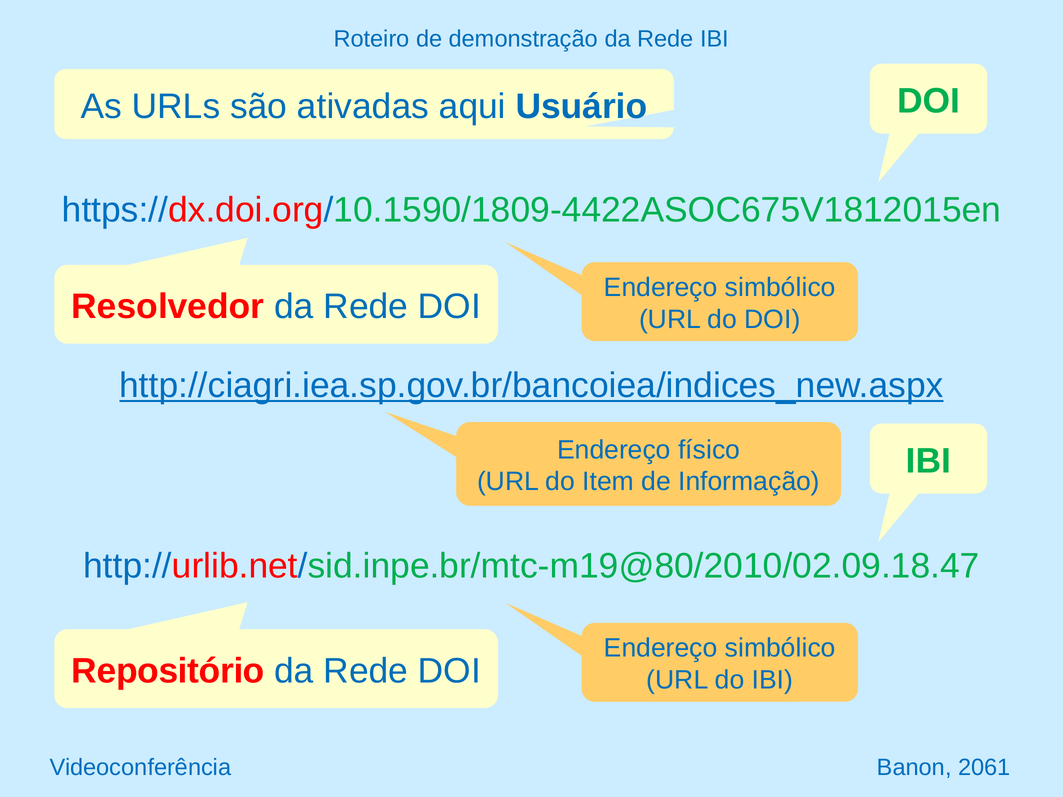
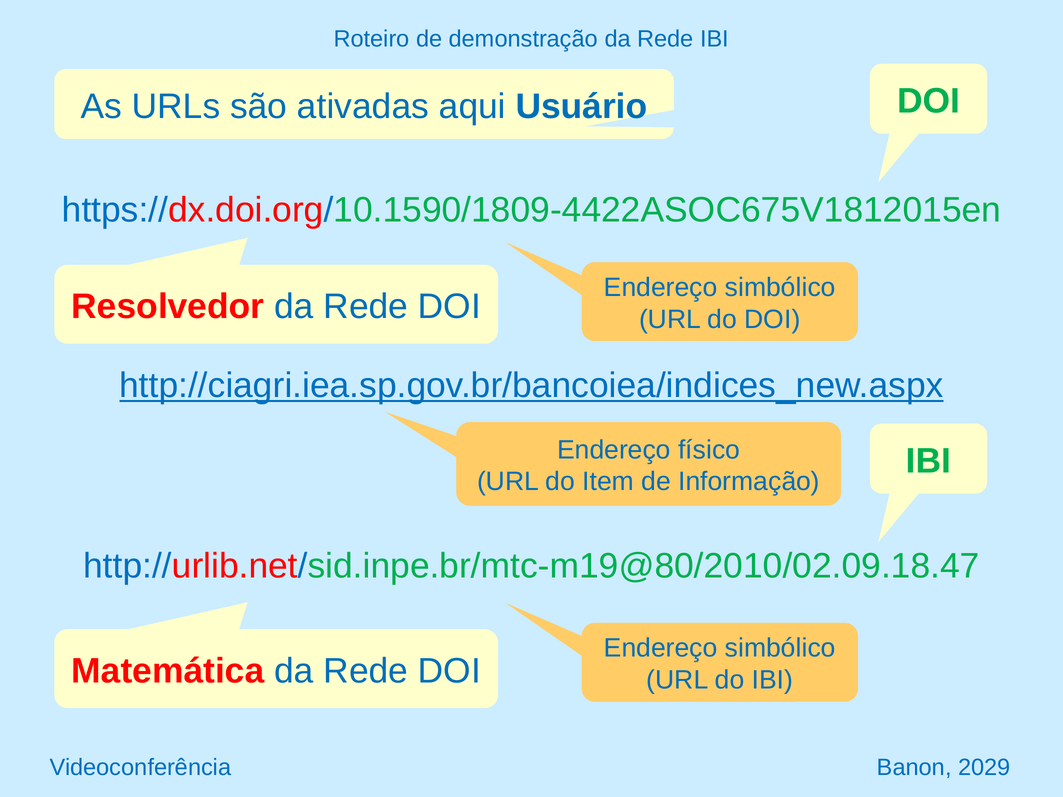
Repositório: Repositório -> Matemática
2061: 2061 -> 2029
